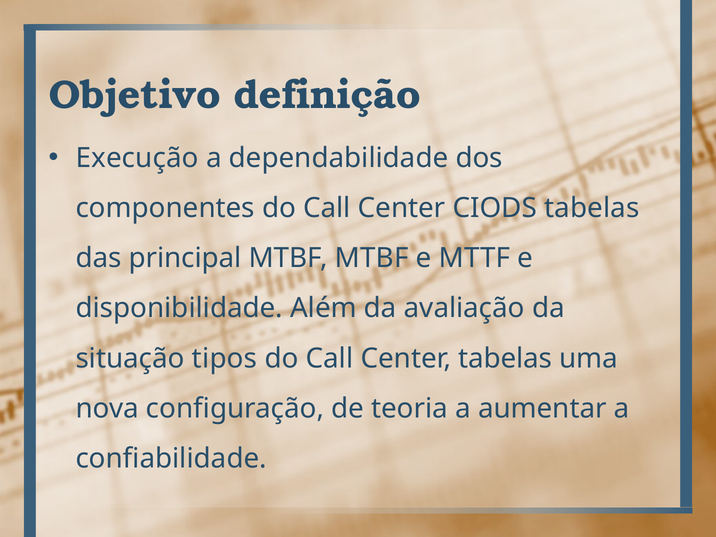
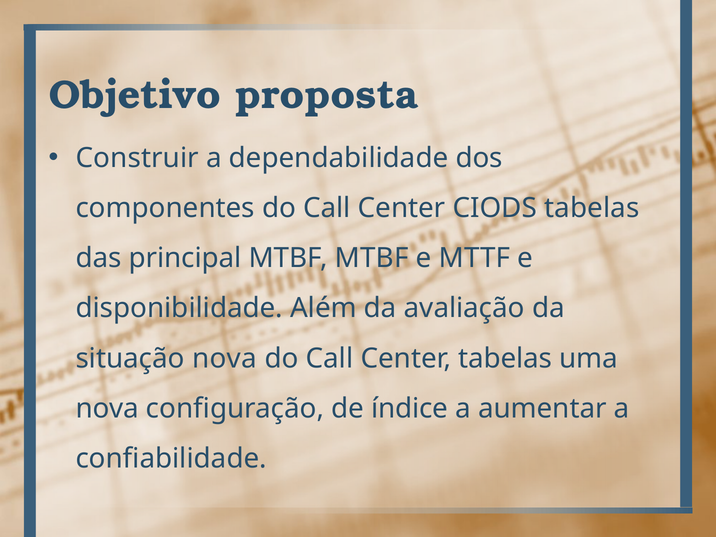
definição: definição -> proposta
Execução: Execução -> Construir
situação tipos: tipos -> nova
teoria: teoria -> índice
